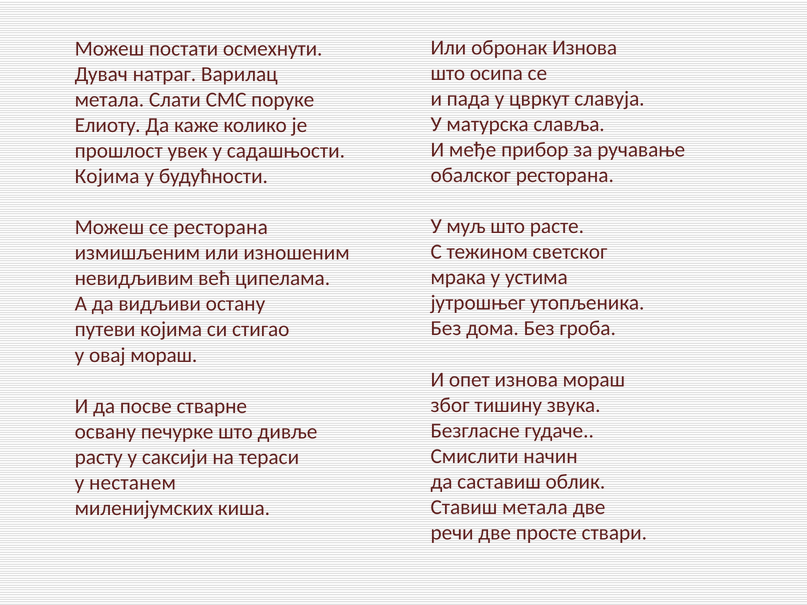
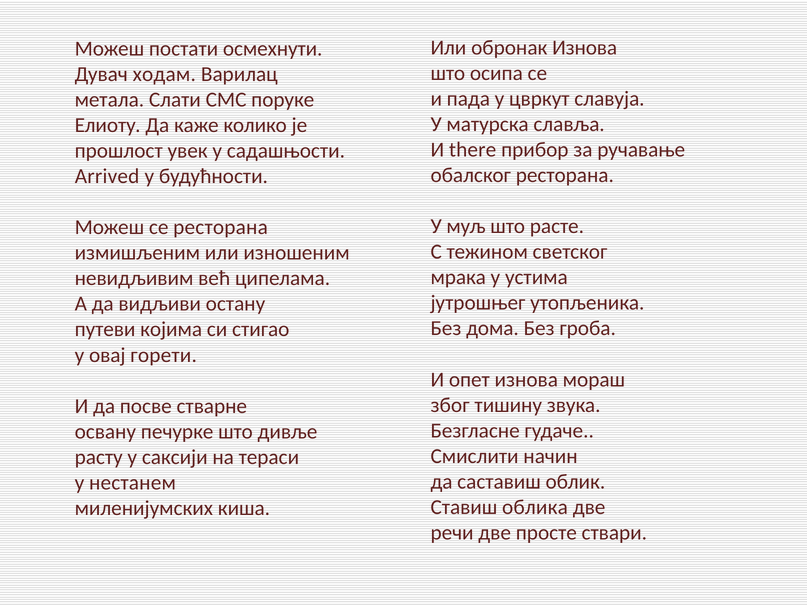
натраг: натраг -> ходам
међе: међе -> there
Којима at (107, 176): Којима -> Arrived
овај мораш: мораш -> горети
Ставиш метала: метала -> облика
